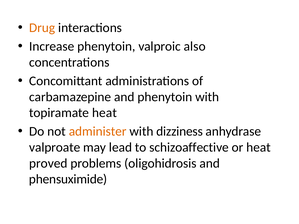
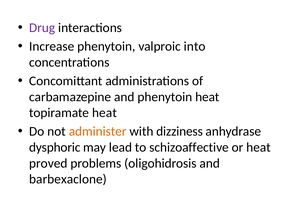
Drug colour: orange -> purple
also: also -> into
phenytoin with: with -> heat
valproate: valproate -> dysphoric
phensuximide: phensuximide -> barbexaclone
